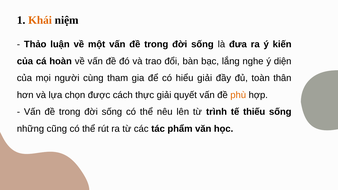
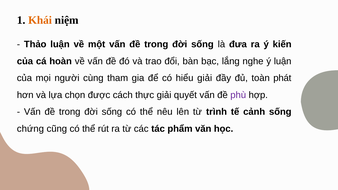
ý diện: diện -> luận
thân: thân -> phát
phù colour: orange -> purple
thiếu: thiếu -> cảnh
những: những -> chứng
